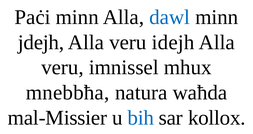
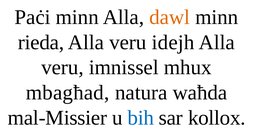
dawl colour: blue -> orange
jdejh: jdejh -> rieda
mnebbħa: mnebbħa -> mbagħad
